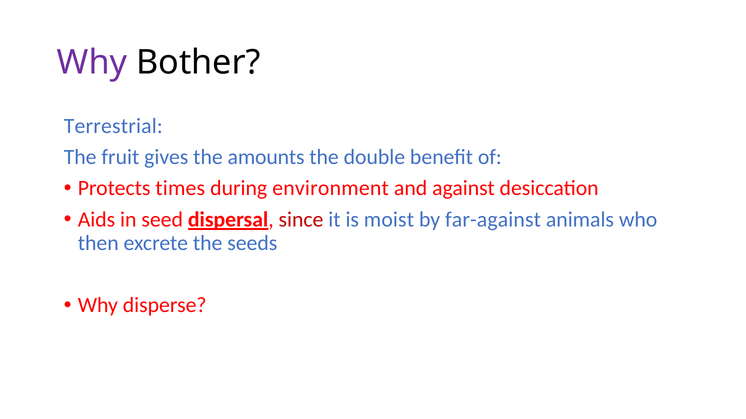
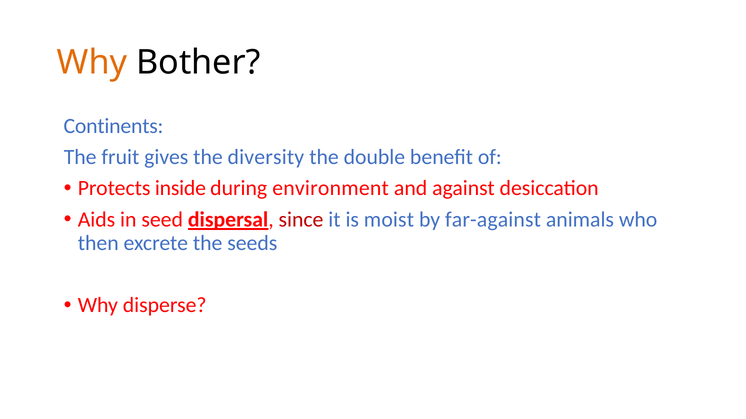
Why at (92, 63) colour: purple -> orange
Terrestrial: Terrestrial -> Continents
amounts: amounts -> diversity
times: times -> inside
